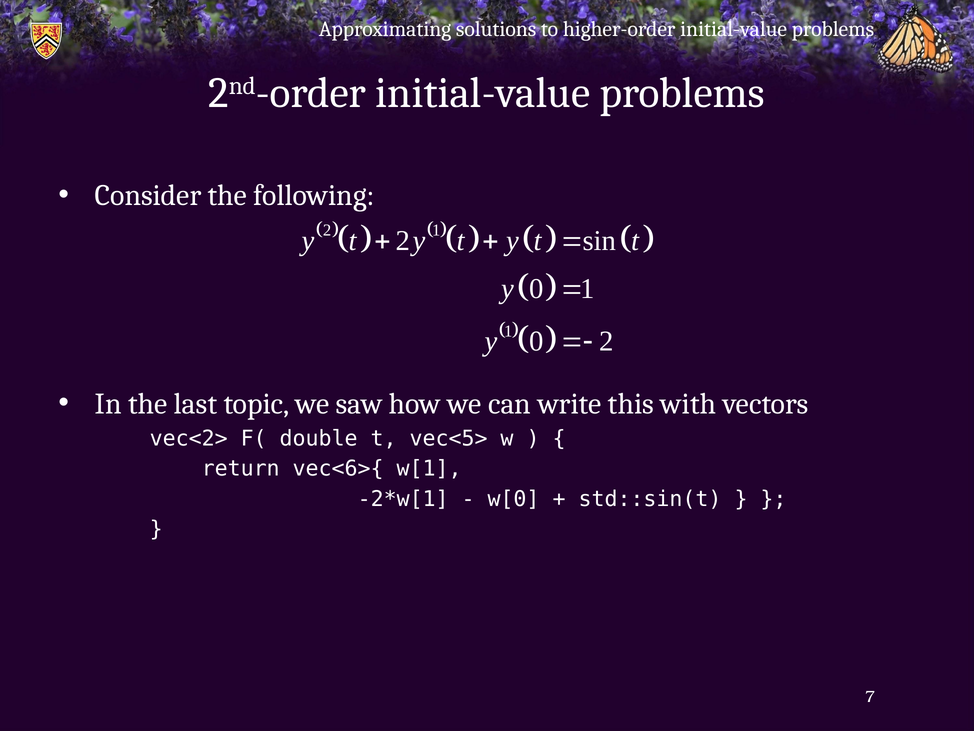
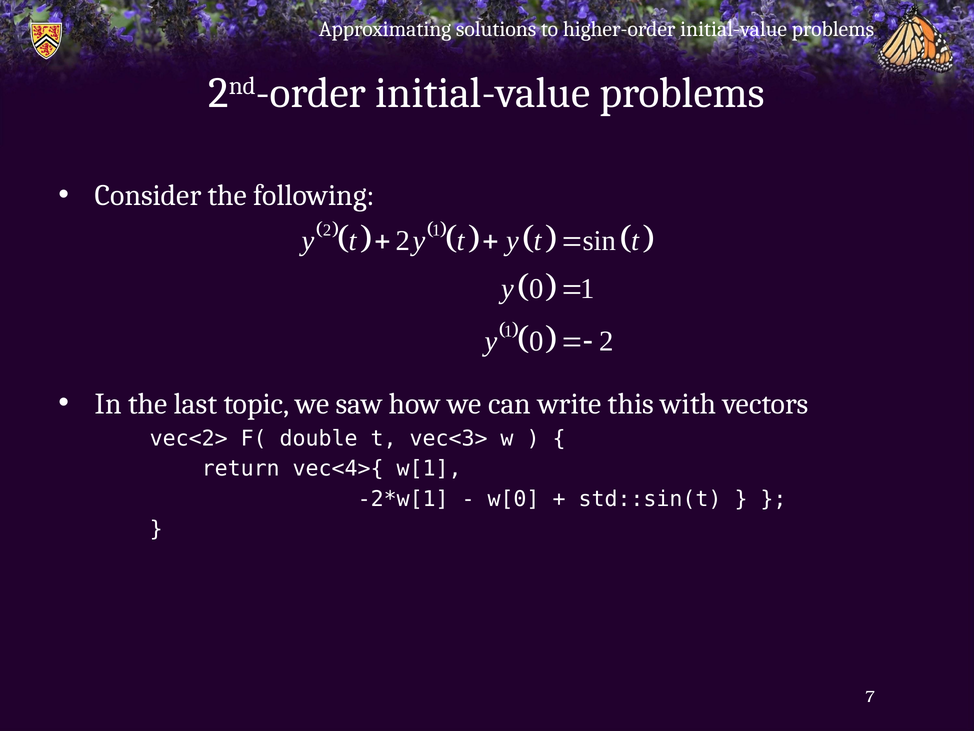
vec<5>: vec<5> -> vec<3>
vec<6>{: vec<6>{ -> vec<4>{
